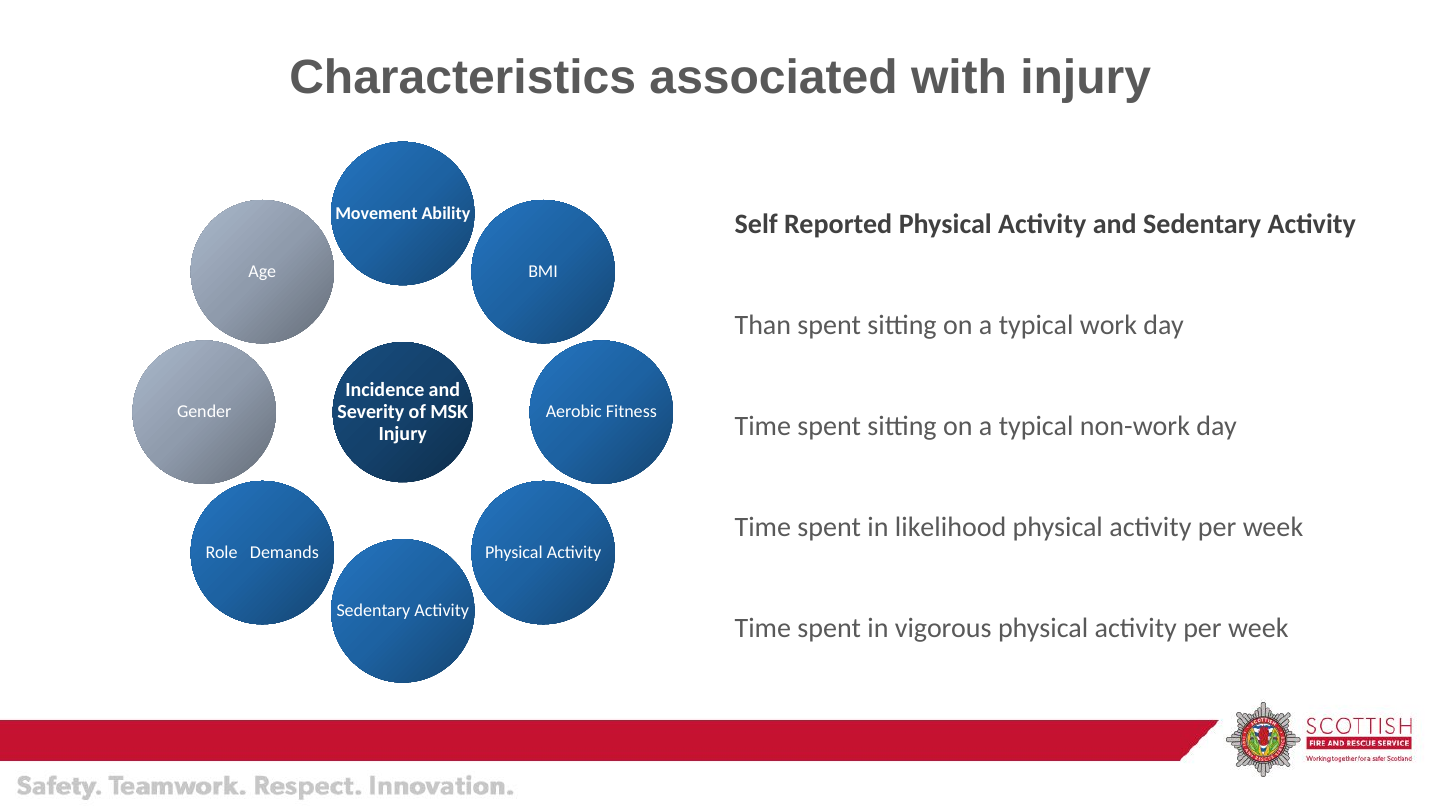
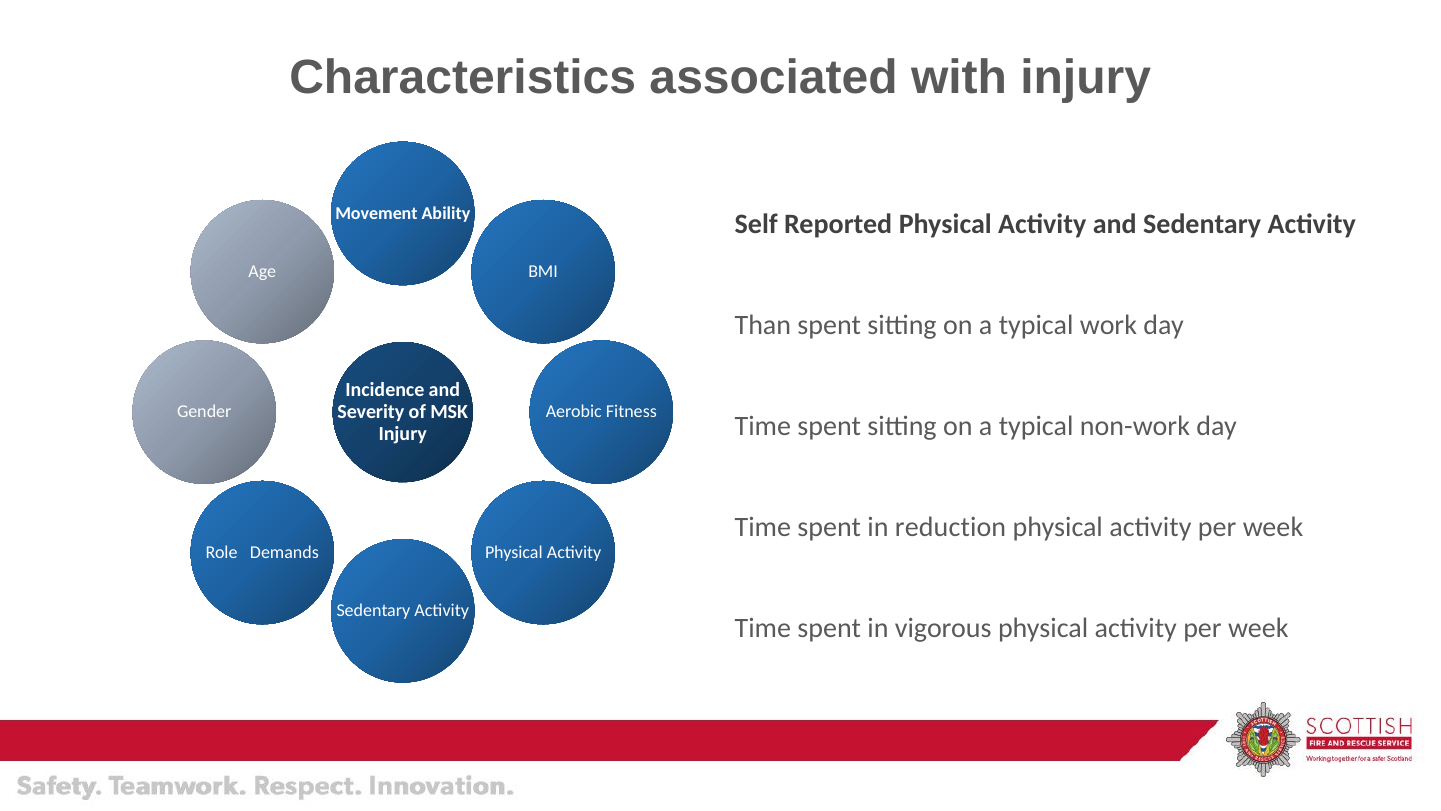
likelihood: likelihood -> reduction
